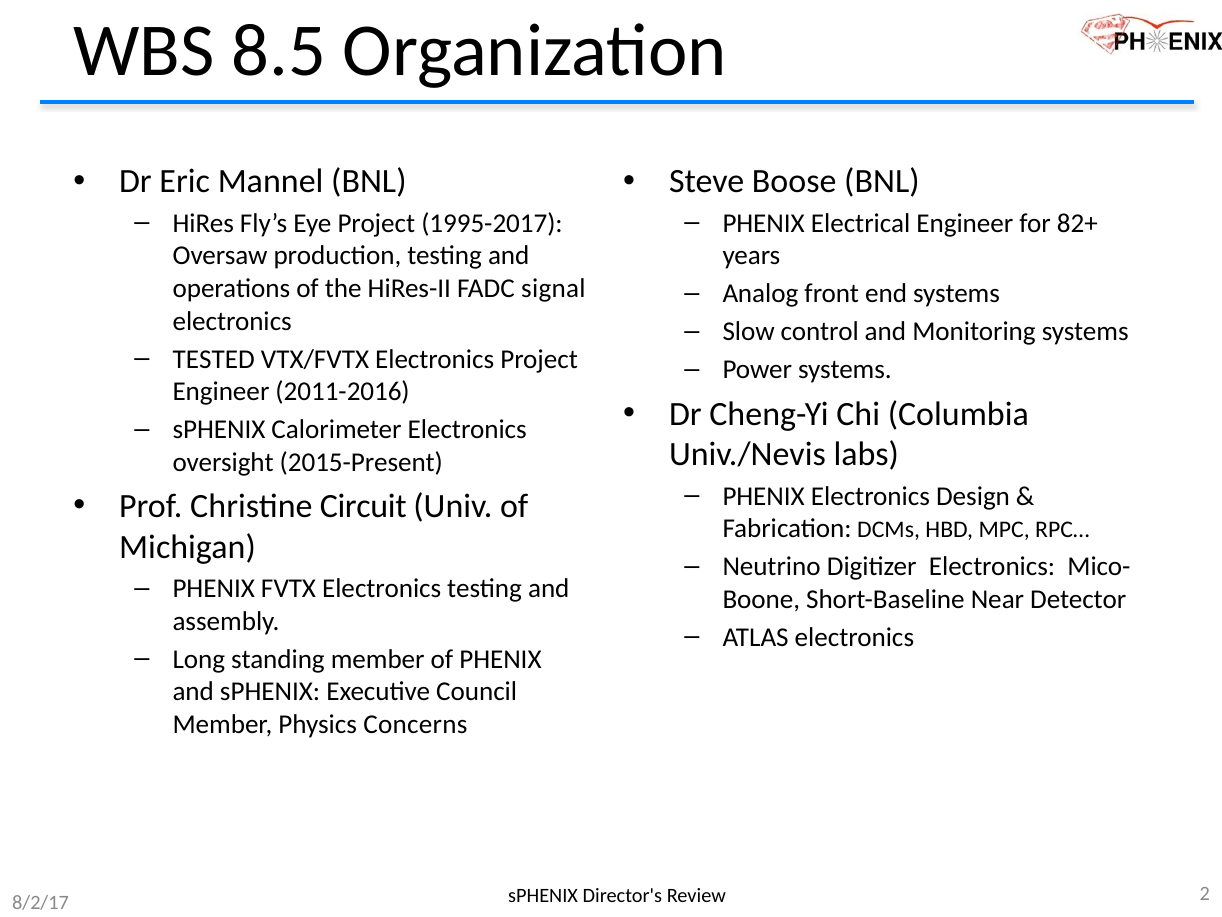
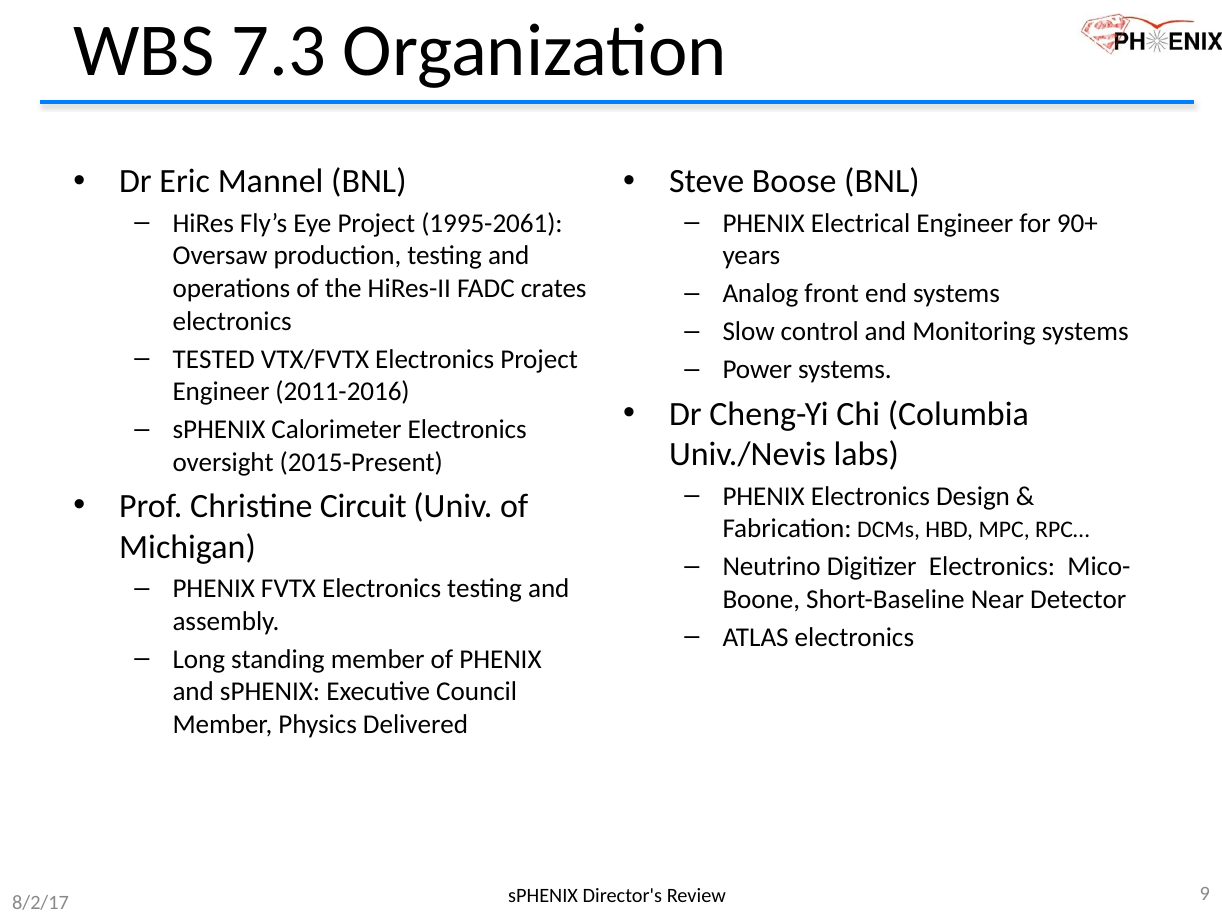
8.5: 8.5 -> 7.3
1995-2017: 1995-2017 -> 1995-2061
82+: 82+ -> 90+
signal: signal -> crates
Concerns: Concerns -> Delivered
2: 2 -> 9
